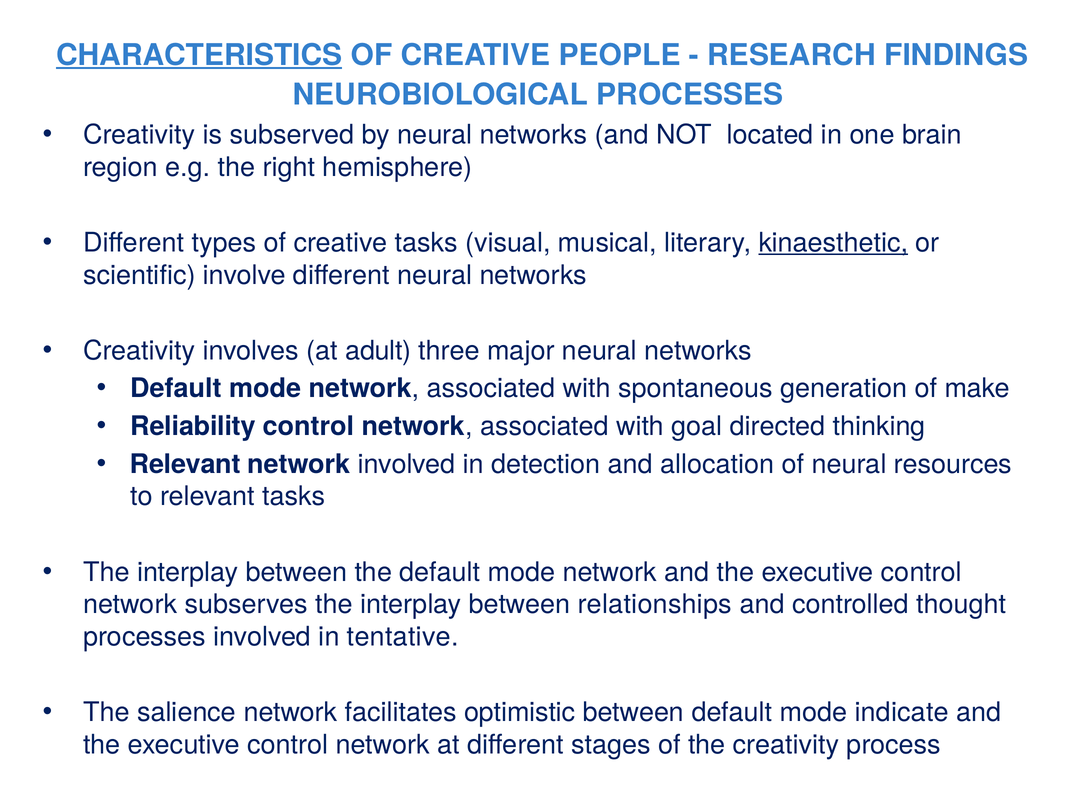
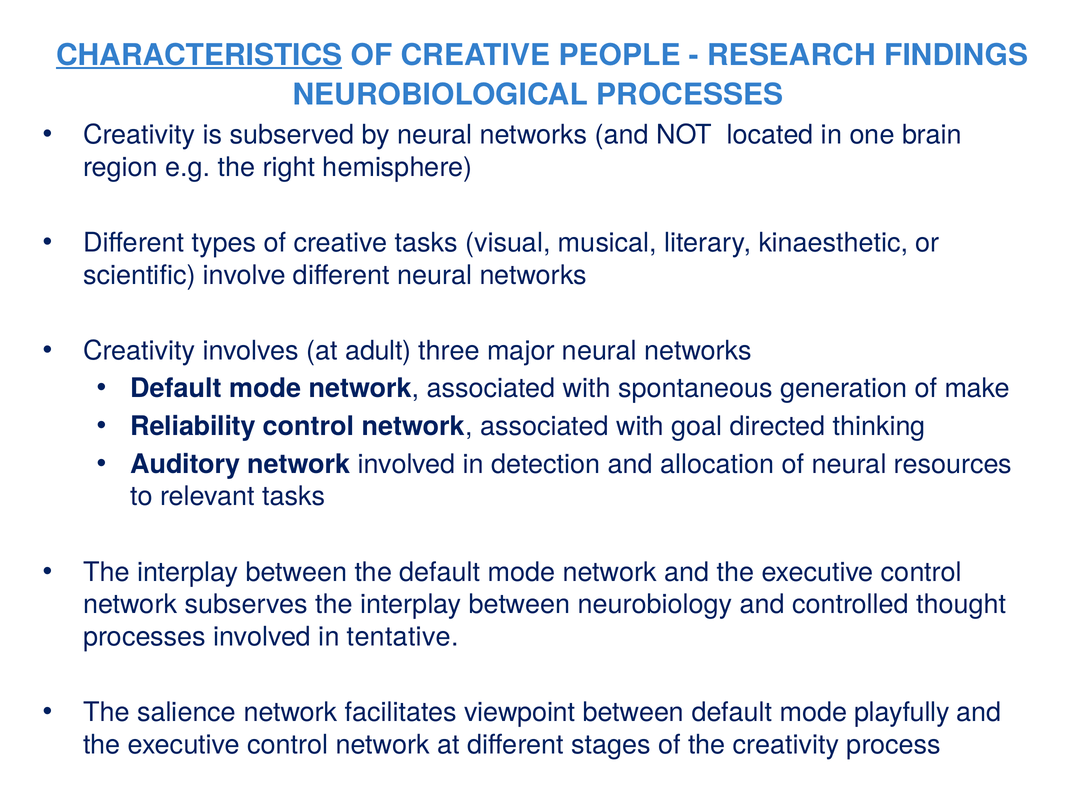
kinaesthetic underline: present -> none
Relevant at (185, 464): Relevant -> Auditory
relationships: relationships -> neurobiology
optimistic: optimistic -> viewpoint
indicate: indicate -> playfully
